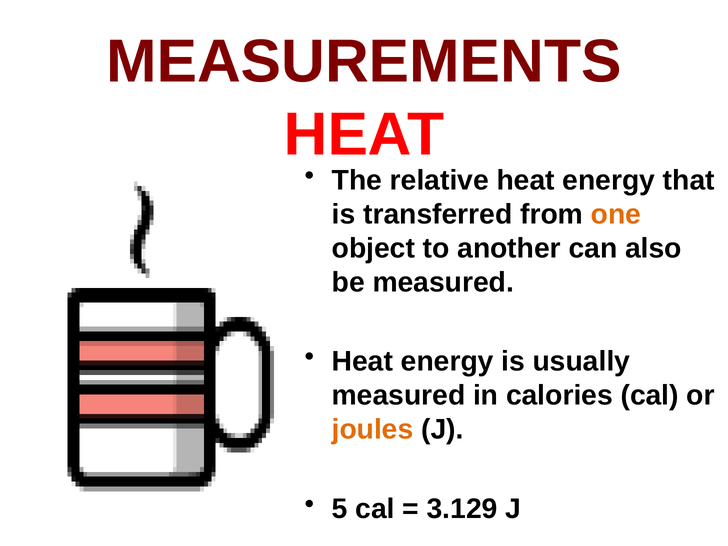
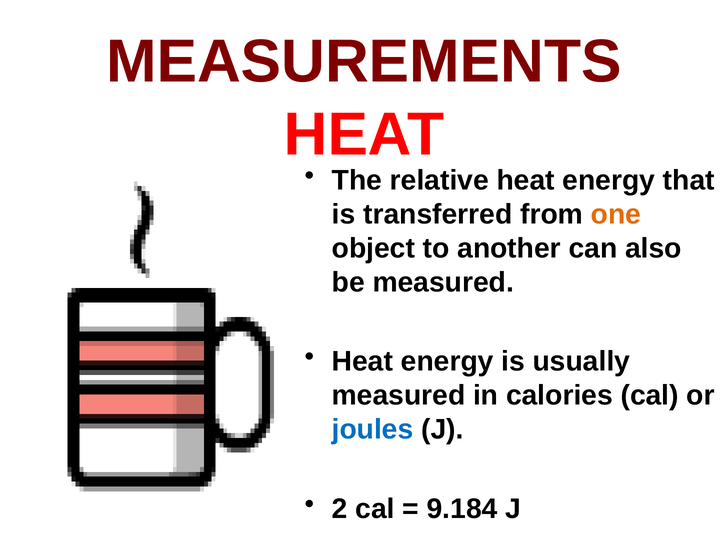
joules colour: orange -> blue
5: 5 -> 2
3.129: 3.129 -> 9.184
